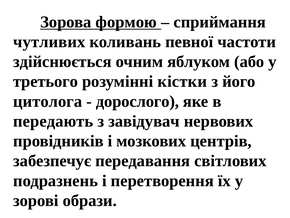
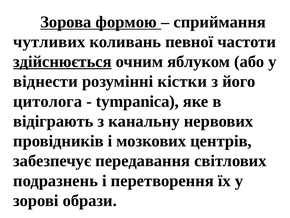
здійснюється underline: none -> present
третього: третього -> віднести
дорослого: дорослого -> tympanica
передають: передають -> відіграють
завідувач: завідувач -> канальну
